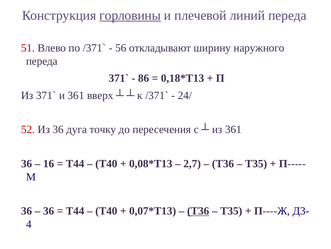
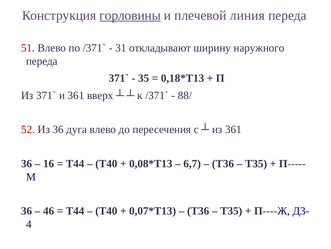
линий: линий -> линия
56: 56 -> 31
86: 86 -> 35
24/: 24/ -> 88/
дуга точку: точку -> влево
2,7: 2,7 -> 6,7
36 at (49, 210): 36 -> 46
Т36 at (198, 210) underline: present -> none
